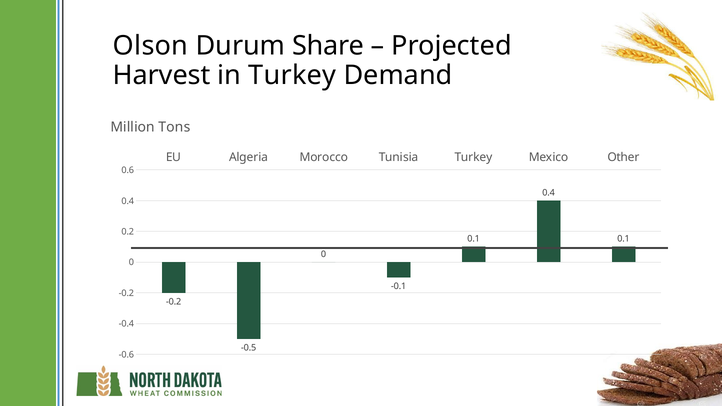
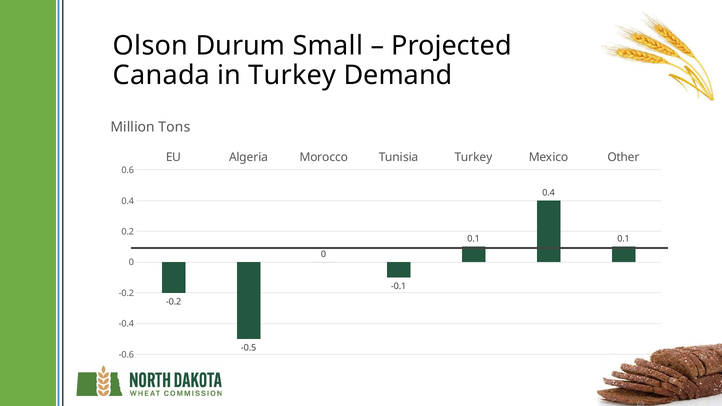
Share: Share -> Small
Harvest: Harvest -> Canada
